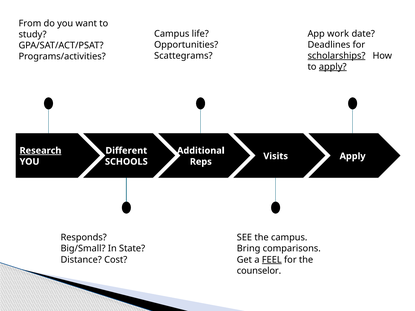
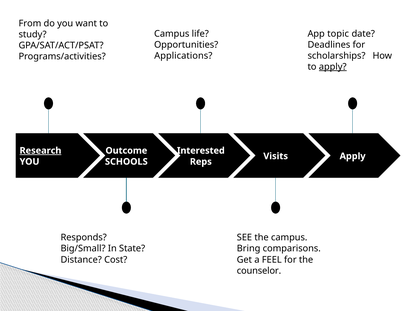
work: work -> topic
Scattegrams: Scattegrams -> Applications
scholarships underline: present -> none
Different: Different -> Outcome
Additional: Additional -> Interested
FEEL underline: present -> none
